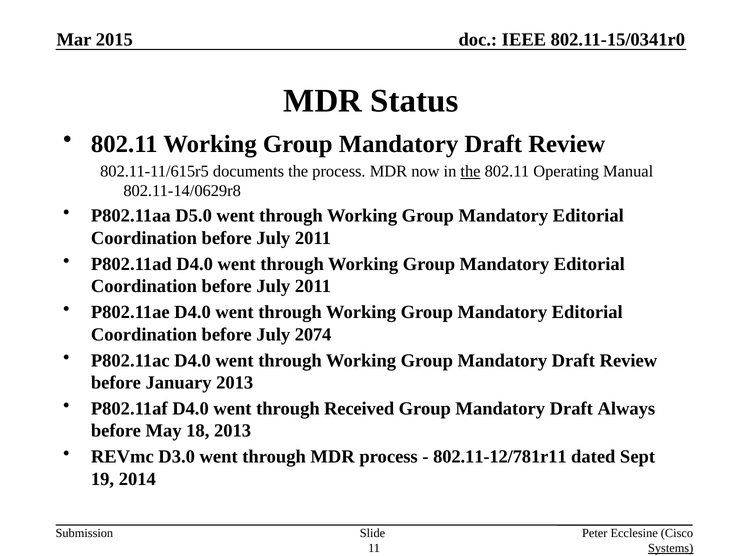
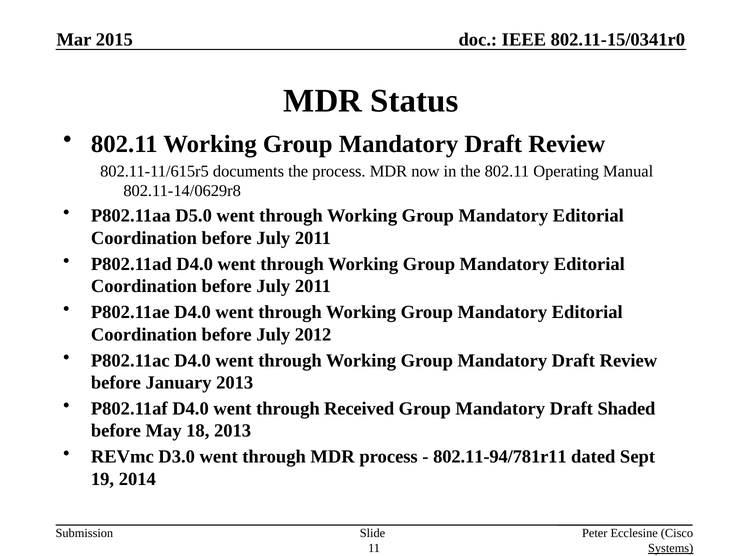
the at (471, 171) underline: present -> none
2074: 2074 -> 2012
Always: Always -> Shaded
802.11-12/781r11: 802.11-12/781r11 -> 802.11-94/781r11
